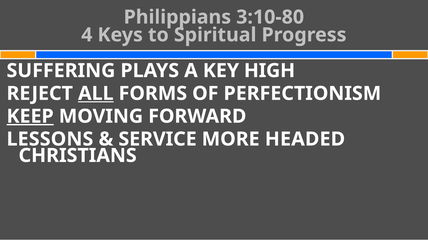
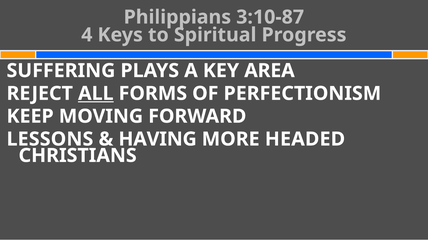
3:10-80: 3:10-80 -> 3:10-87
HIGH: HIGH -> AREA
KEEP underline: present -> none
SERVICE: SERVICE -> HAVING
